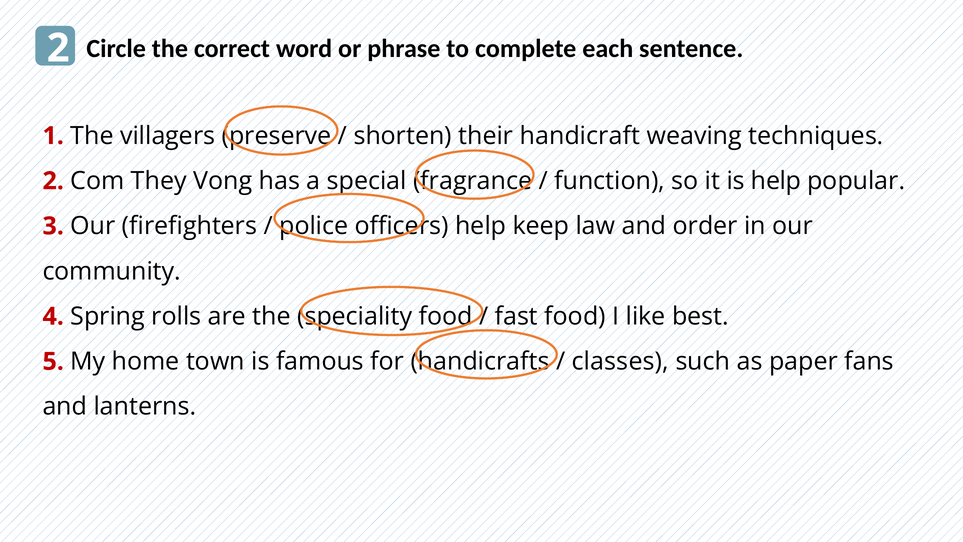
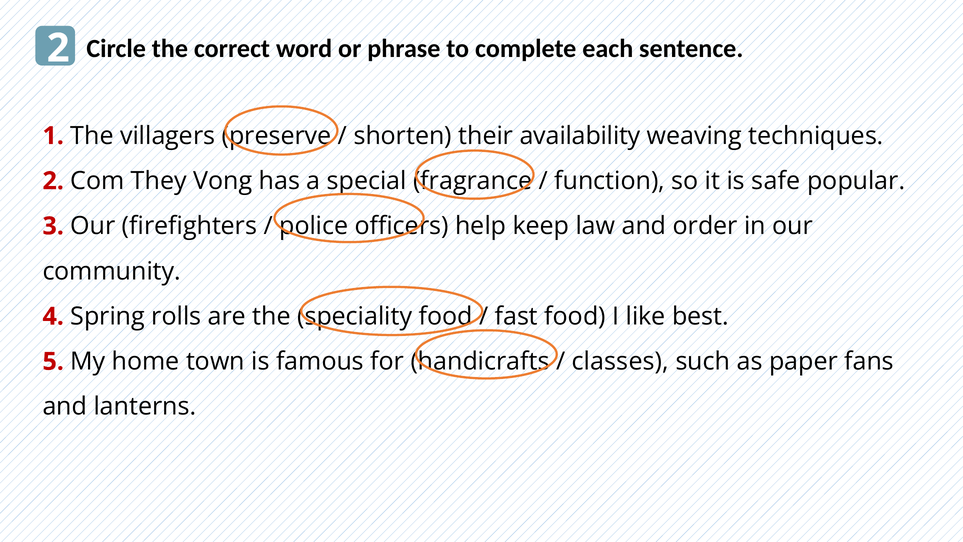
handicraft: handicraft -> availability
is help: help -> safe
